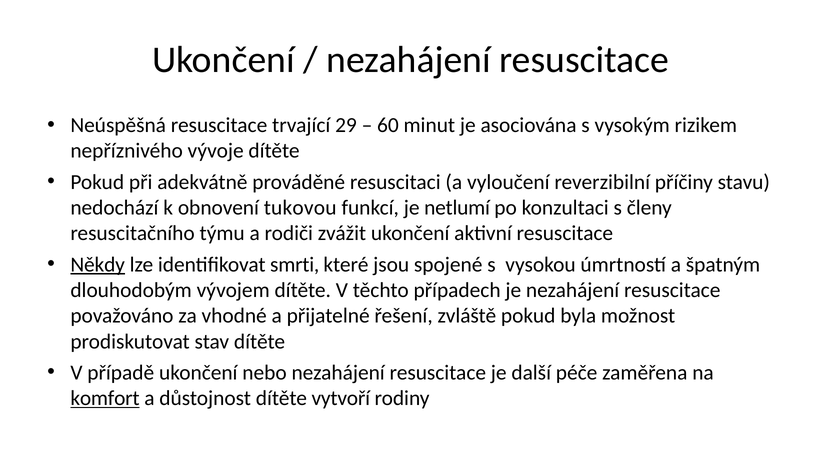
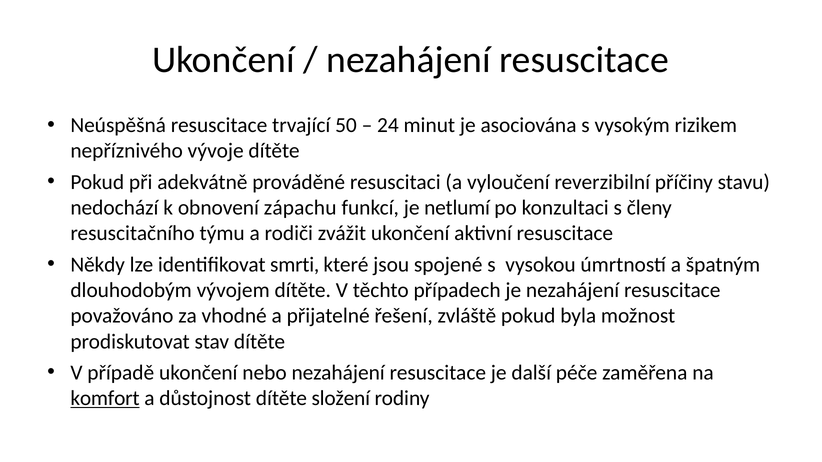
29: 29 -> 50
60: 60 -> 24
tukovou: tukovou -> zápachu
Někdy underline: present -> none
vytvoří: vytvoří -> složení
